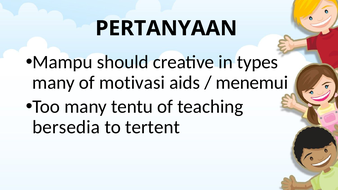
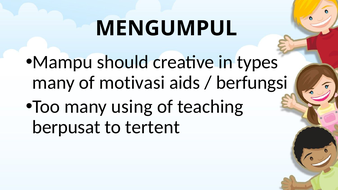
PERTANYAAN: PERTANYAAN -> MENGUMPUL
menemui: menemui -> berfungsi
tentu: tentu -> using
bersedia: bersedia -> berpusat
